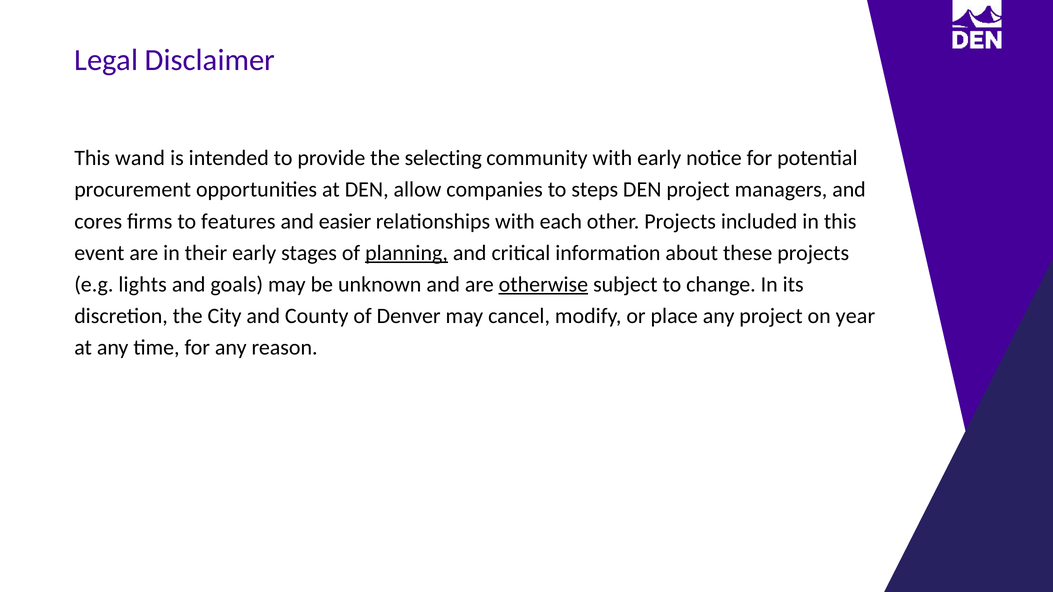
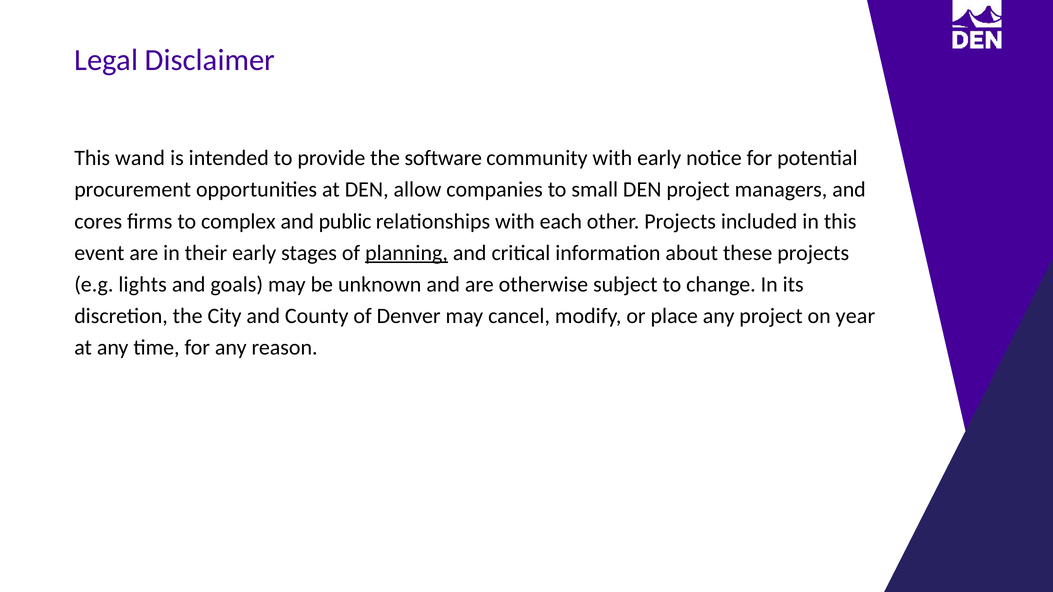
selecting: selecting -> software
steps: steps -> small
features: features -> complex
easier: easier -> public
otherwise underline: present -> none
